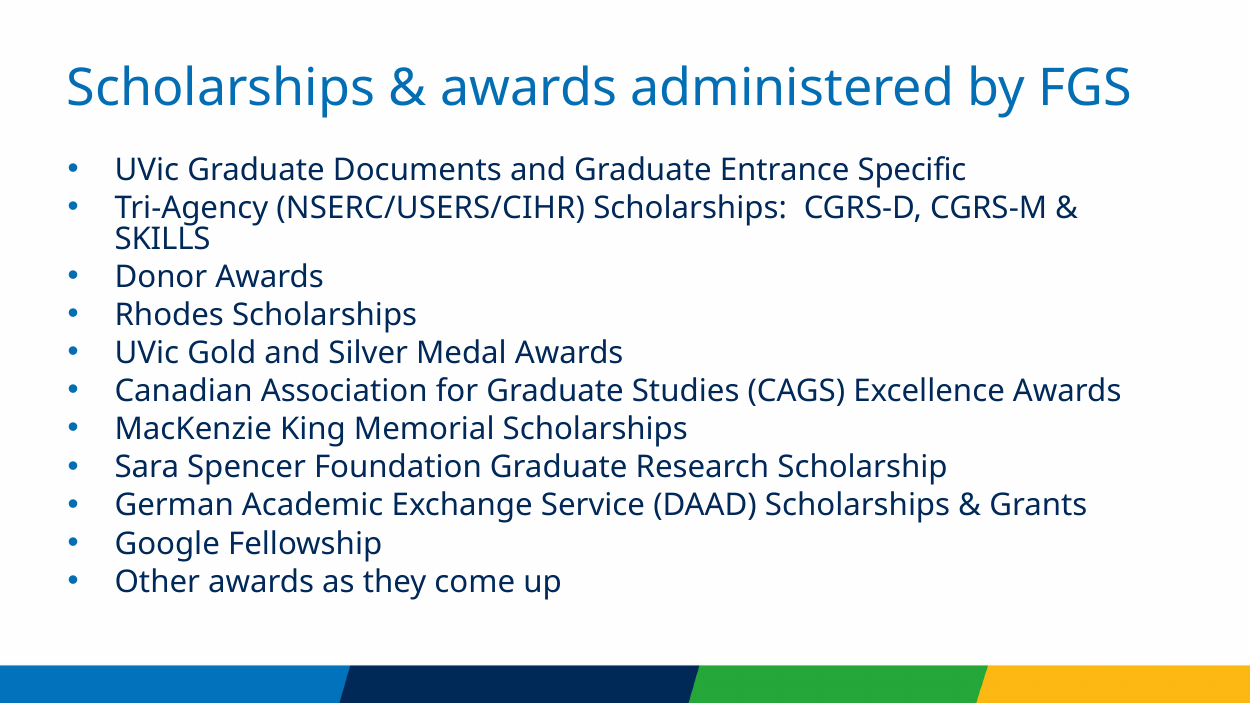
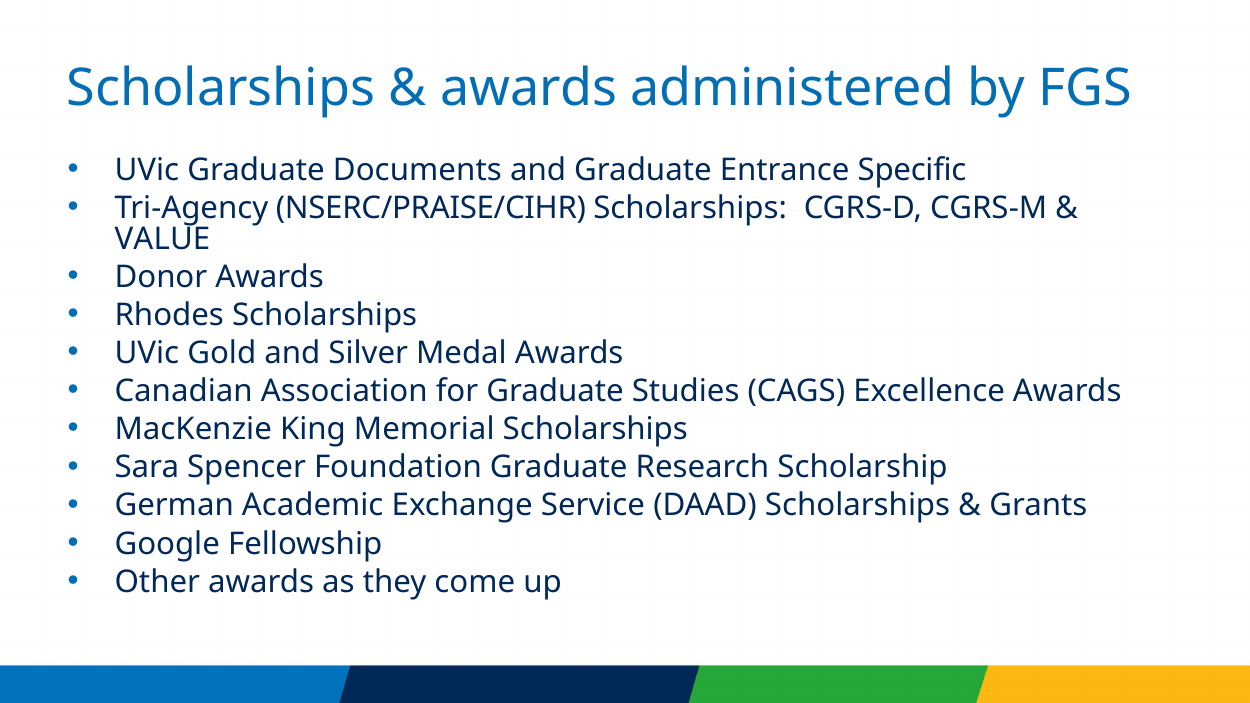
NSERC/USERS/CIHR: NSERC/USERS/CIHR -> NSERC/PRAISE/CIHR
SKILLS: SKILLS -> VALUE
